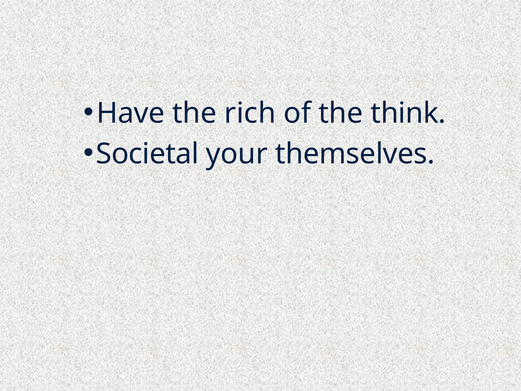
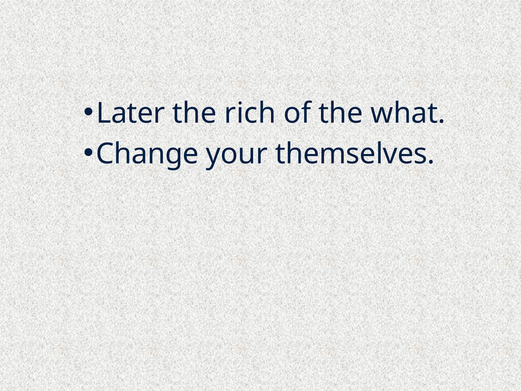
Have: Have -> Later
think: think -> what
Societal: Societal -> Change
